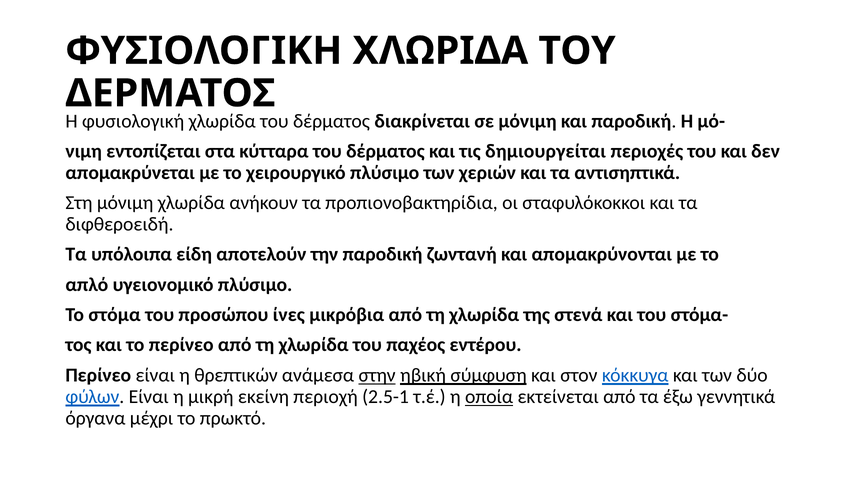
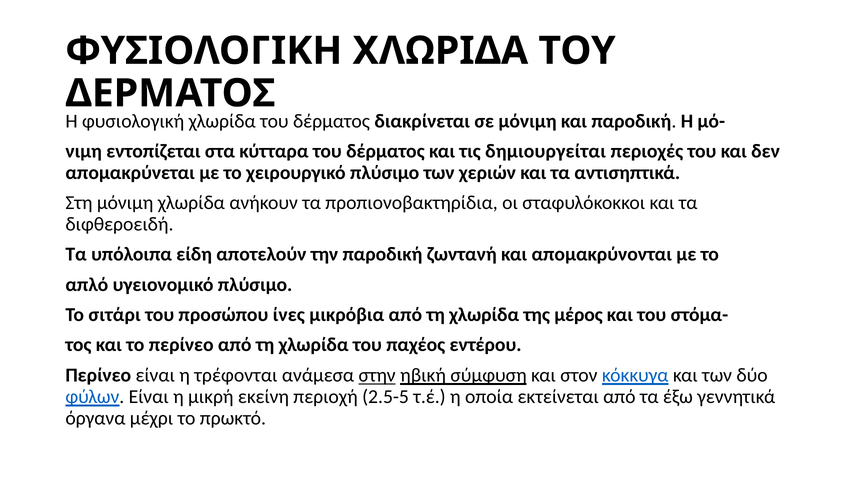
στόμα: στόμα -> σιτάρι
στενά: στενά -> μέρος
θρεπτικών: θρεπτικών -> τρέφονται
2.5-1: 2.5-1 -> 2.5-5
οποία underline: present -> none
